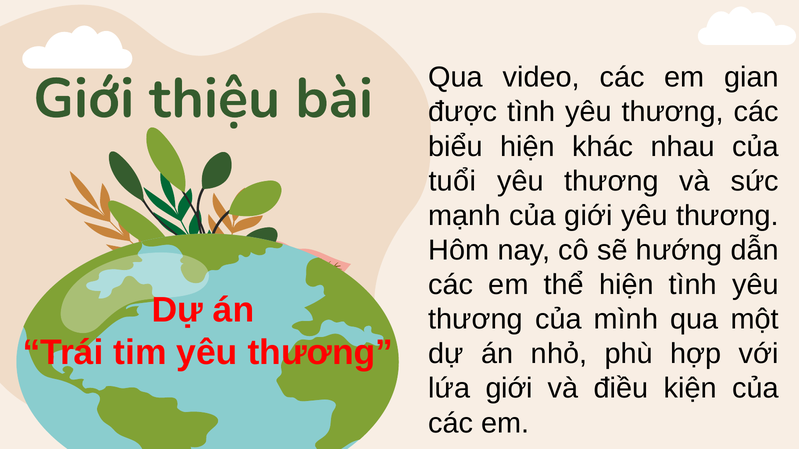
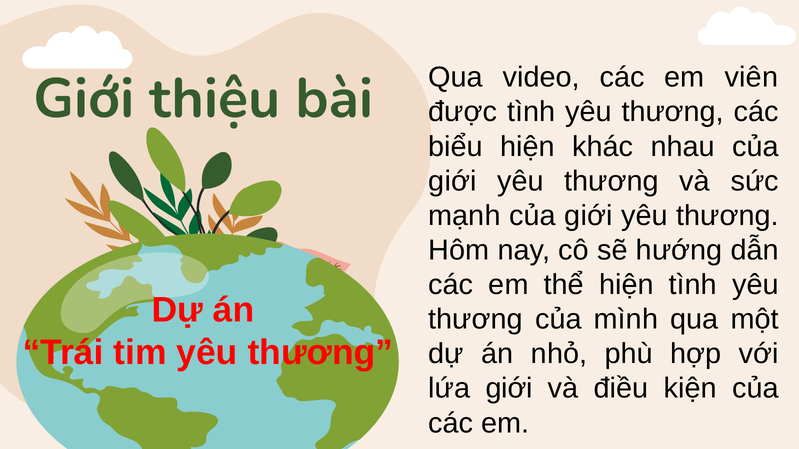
gian: gian -> viên
tuổi at (452, 181): tuổi -> giới
